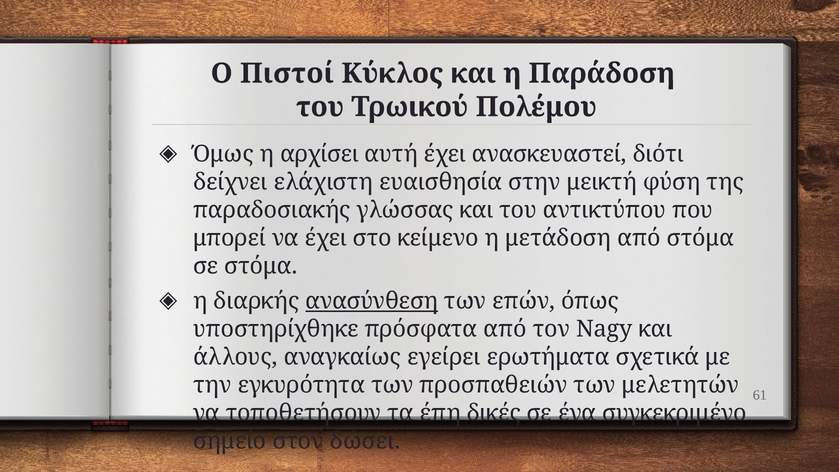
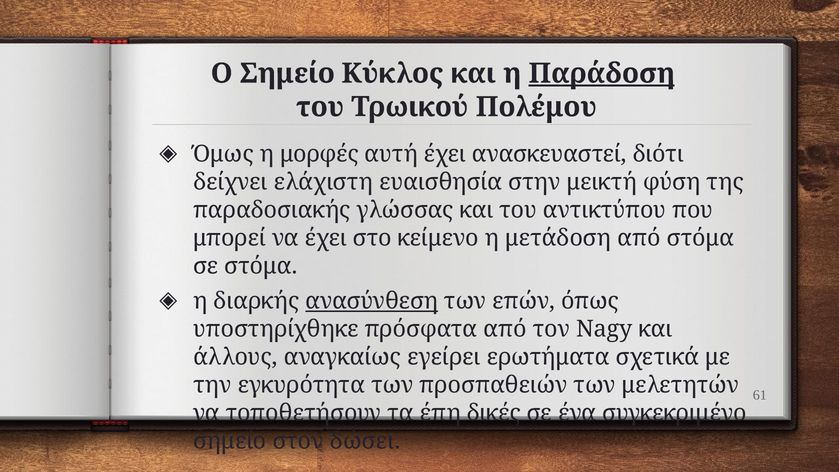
Ο Πιστοί: Πιστοί -> Σημείο
Παράδοση underline: none -> present
αρχίσει: αρχίσει -> μορφές
